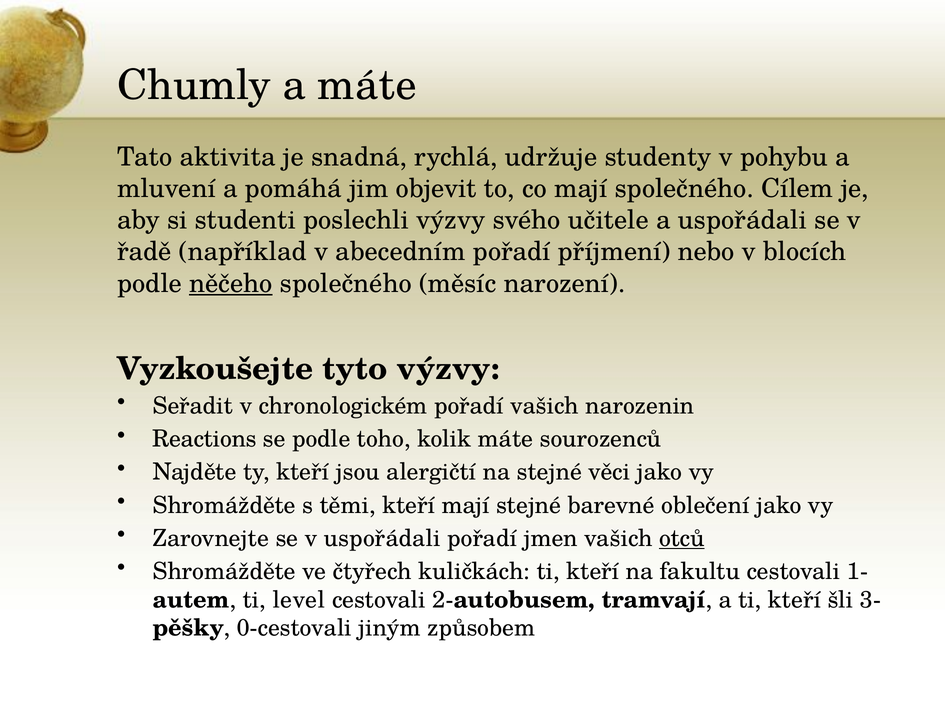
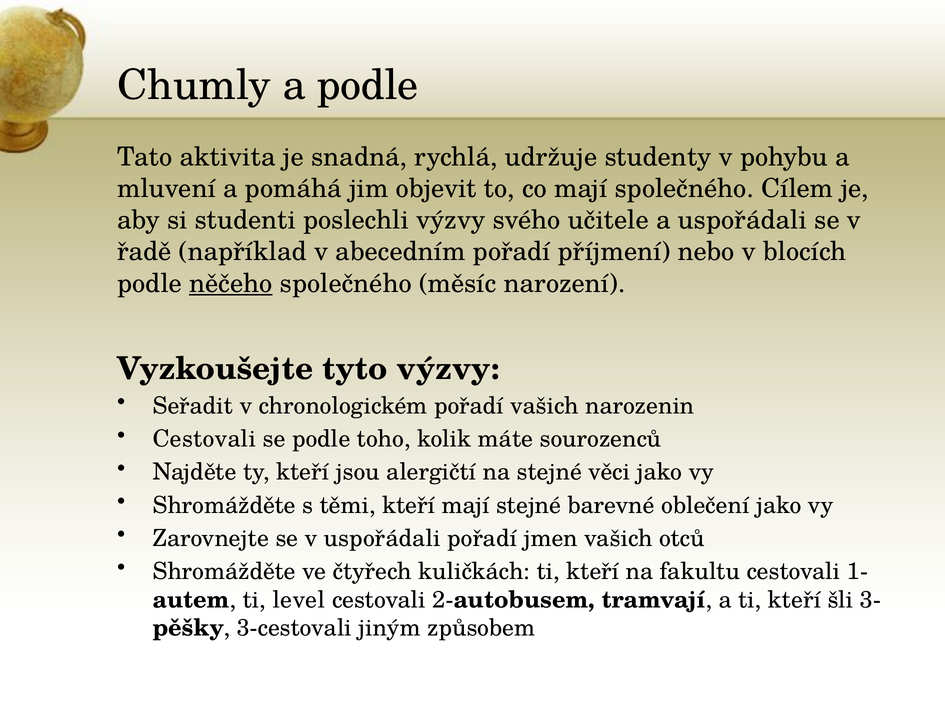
a máte: máte -> podle
Reactions at (205, 439): Reactions -> Cestovali
otců underline: present -> none
0-cestovali: 0-cestovali -> 3-cestovali
